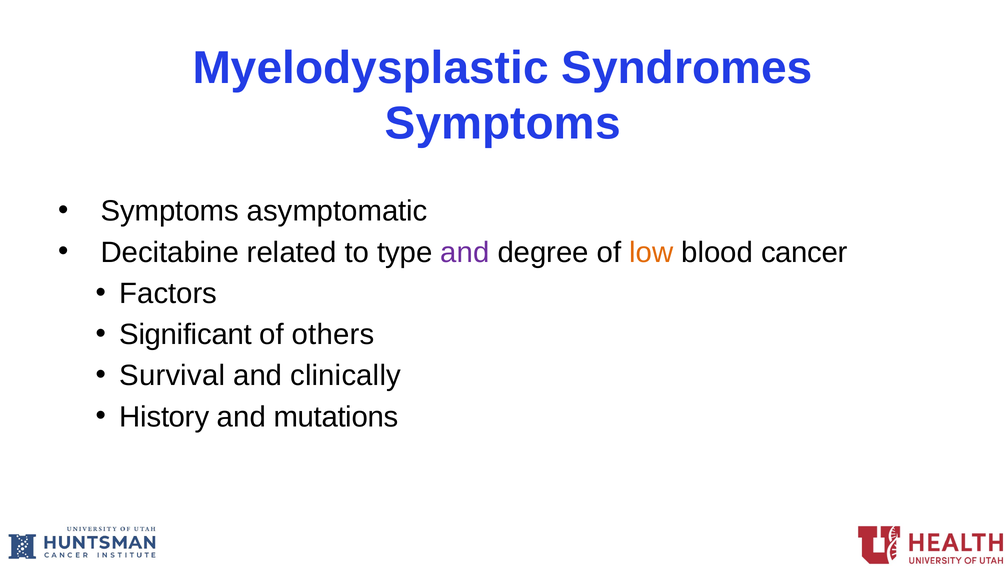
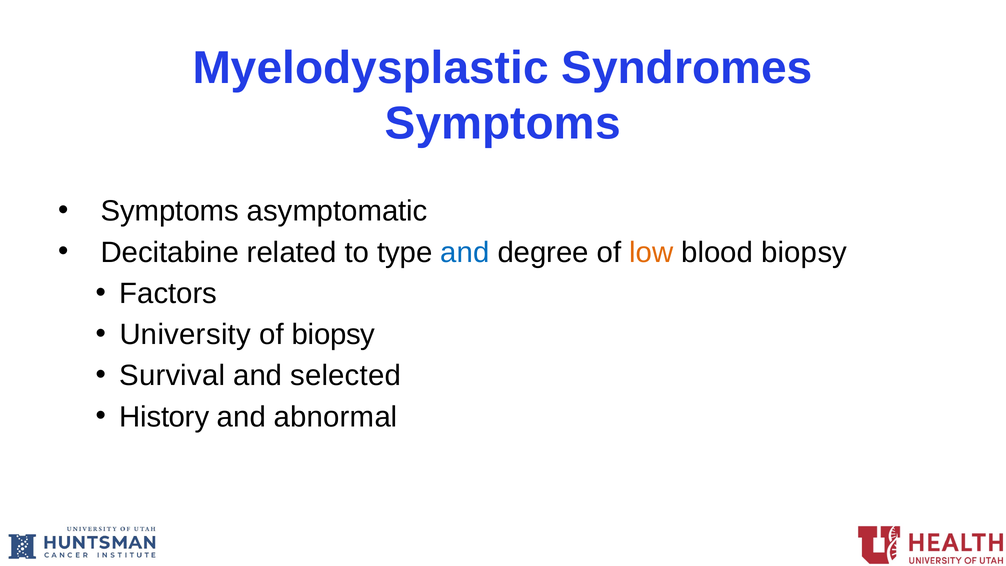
and at (465, 252) colour: purple -> blue
blood cancer: cancer -> biopsy
Significant: Significant -> University
of others: others -> biopsy
clinically: clinically -> selected
mutations: mutations -> abnormal
